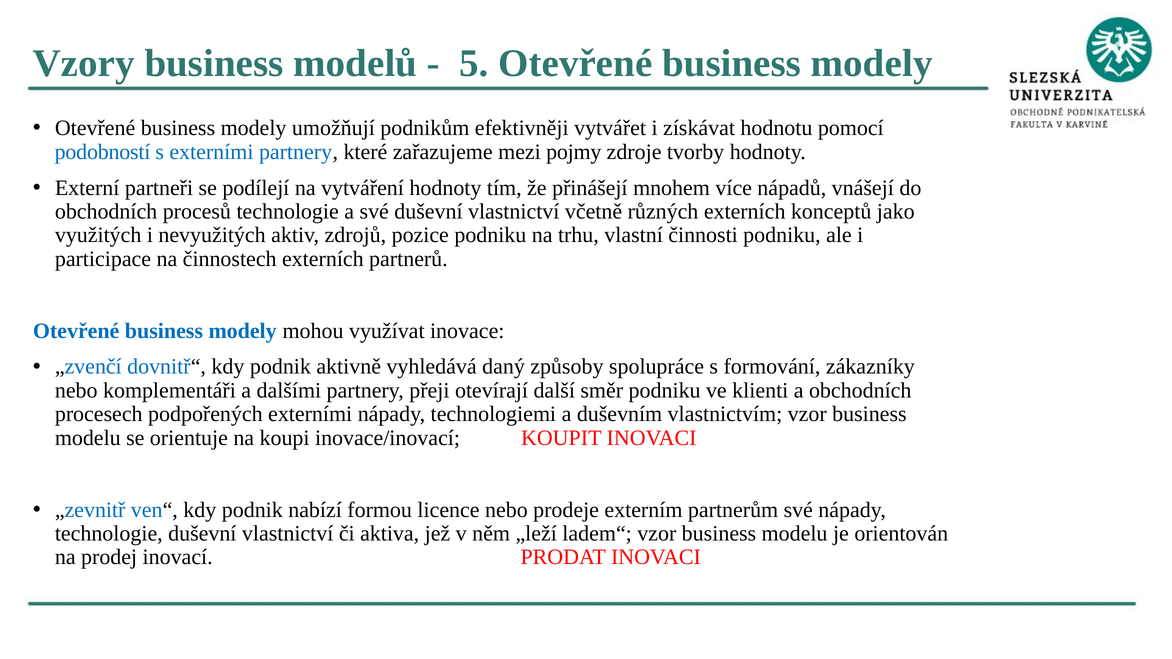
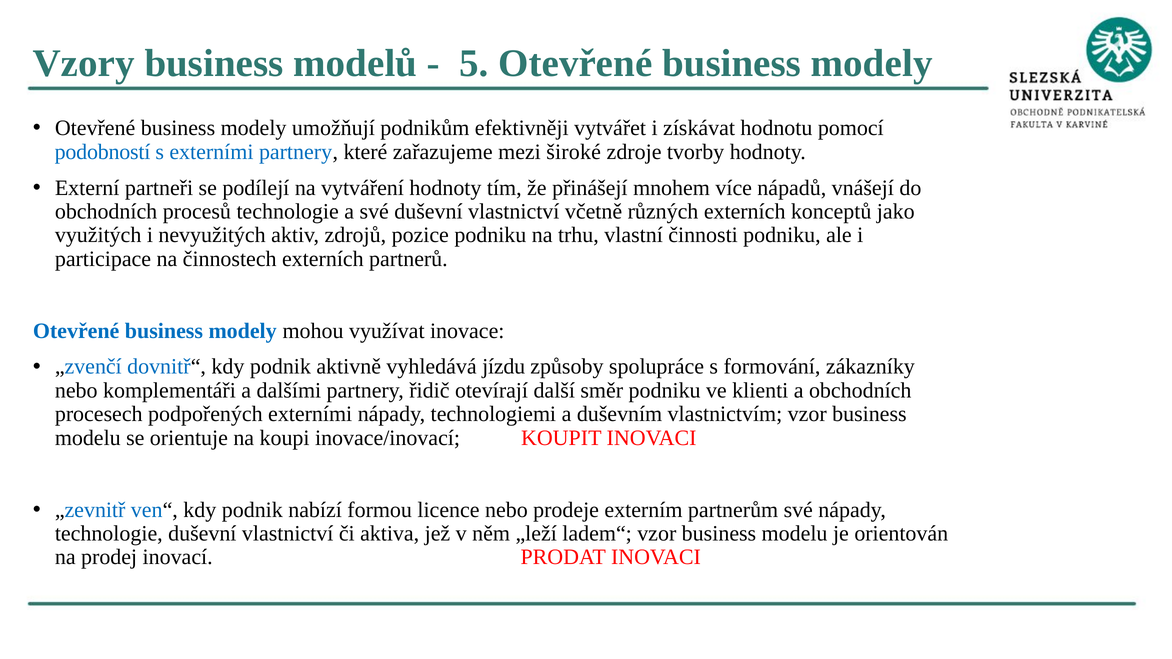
pojmy: pojmy -> široké
daný: daný -> jízdu
přeji: přeji -> řidič
